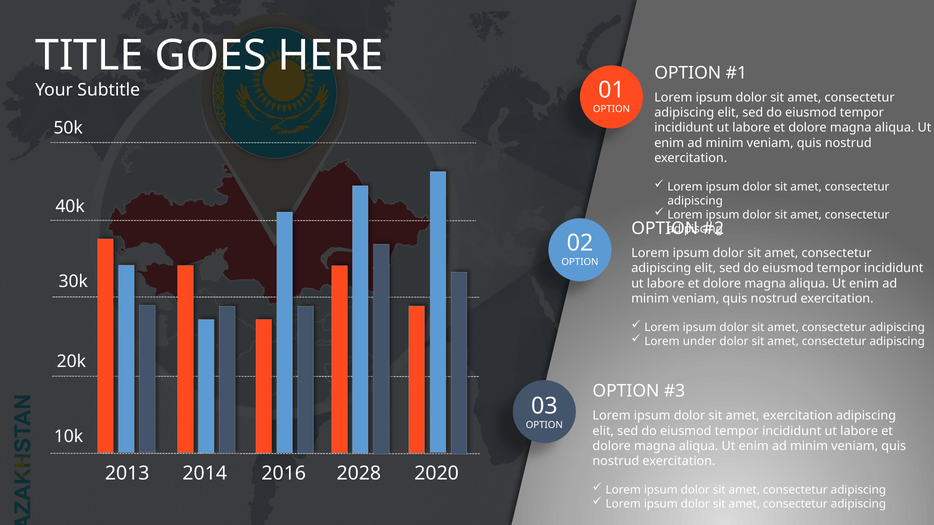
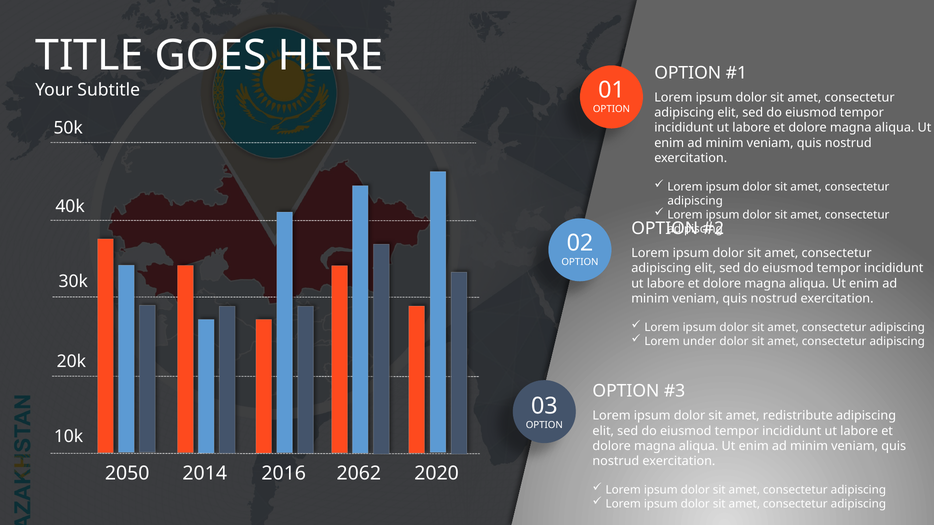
amet exercitation: exercitation -> redistribute
2013: 2013 -> 2050
2028: 2028 -> 2062
